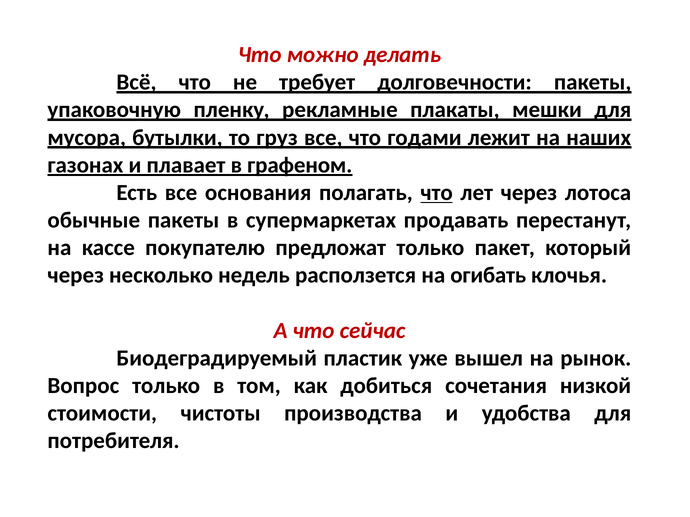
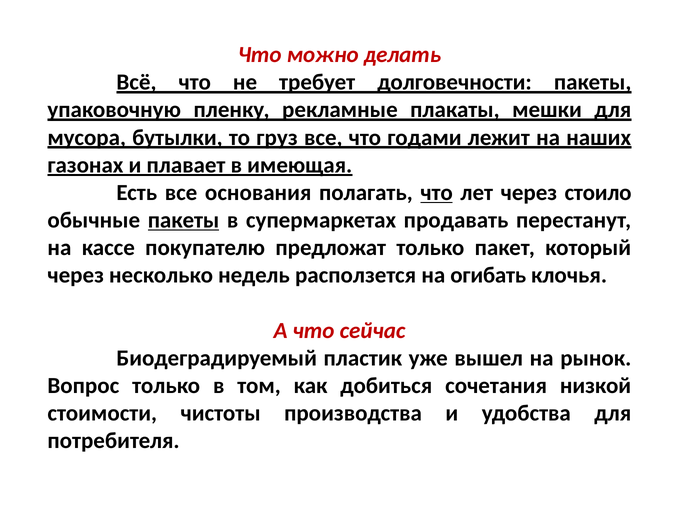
графеном: графеном -> имеющая
лотоса: лотоса -> стоило
пакеты at (184, 220) underline: none -> present
